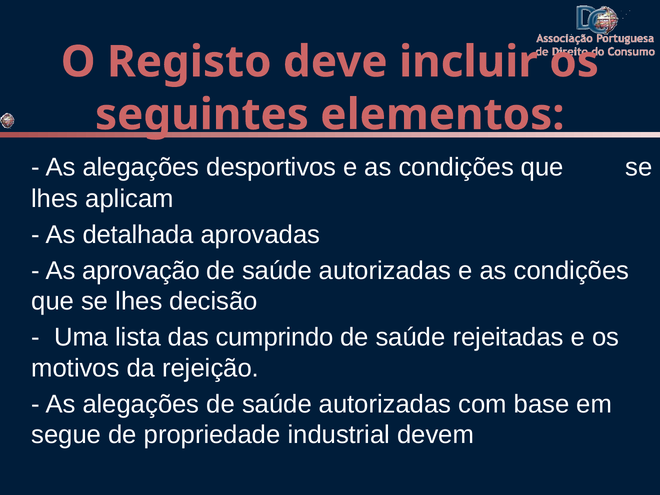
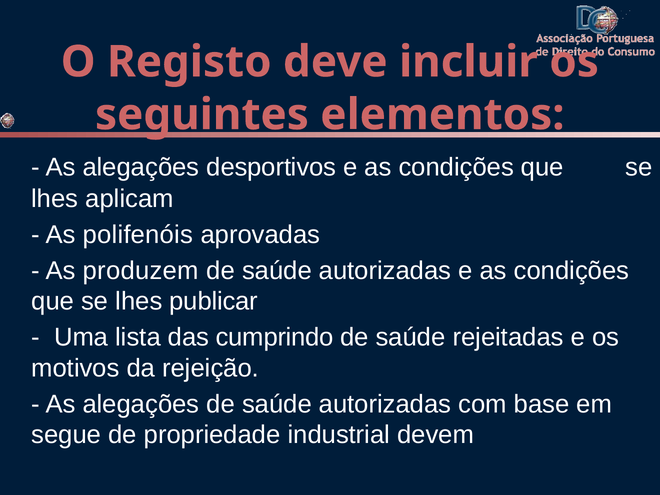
detalhada: detalhada -> polifenóis
aprovação: aprovação -> produzem
decisão: decisão -> publicar
